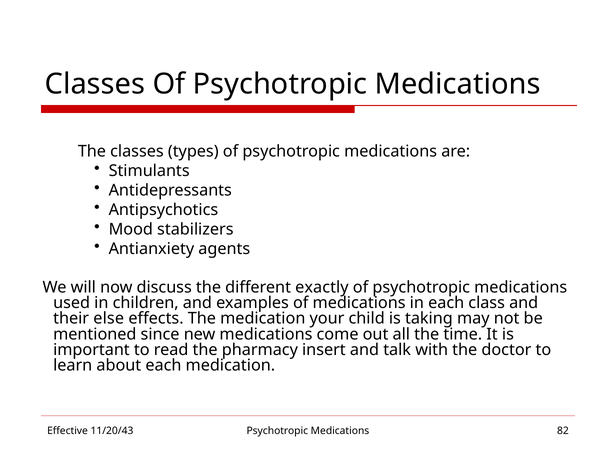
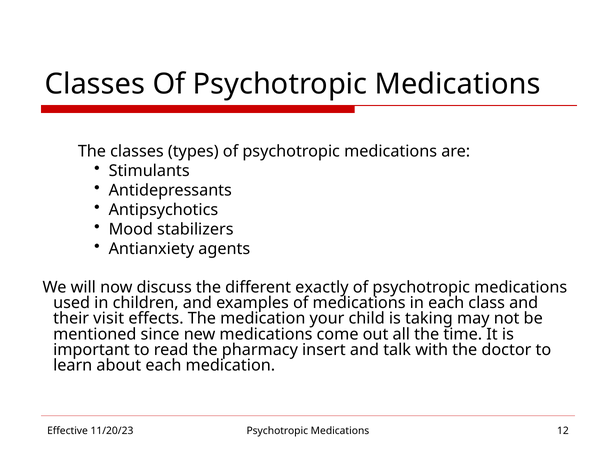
else: else -> visit
11/20/43: 11/20/43 -> 11/20/23
82: 82 -> 12
